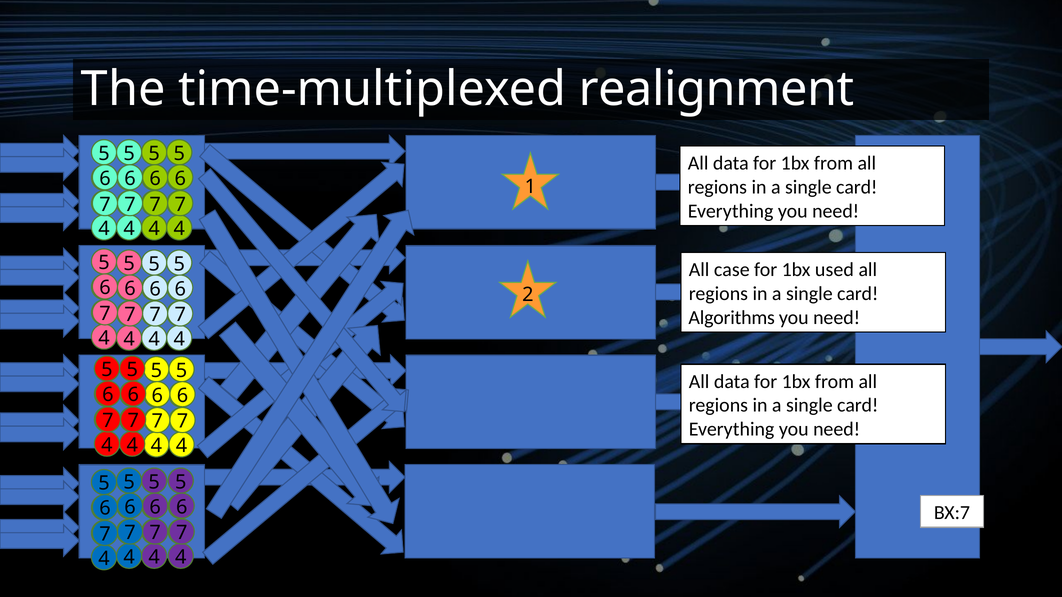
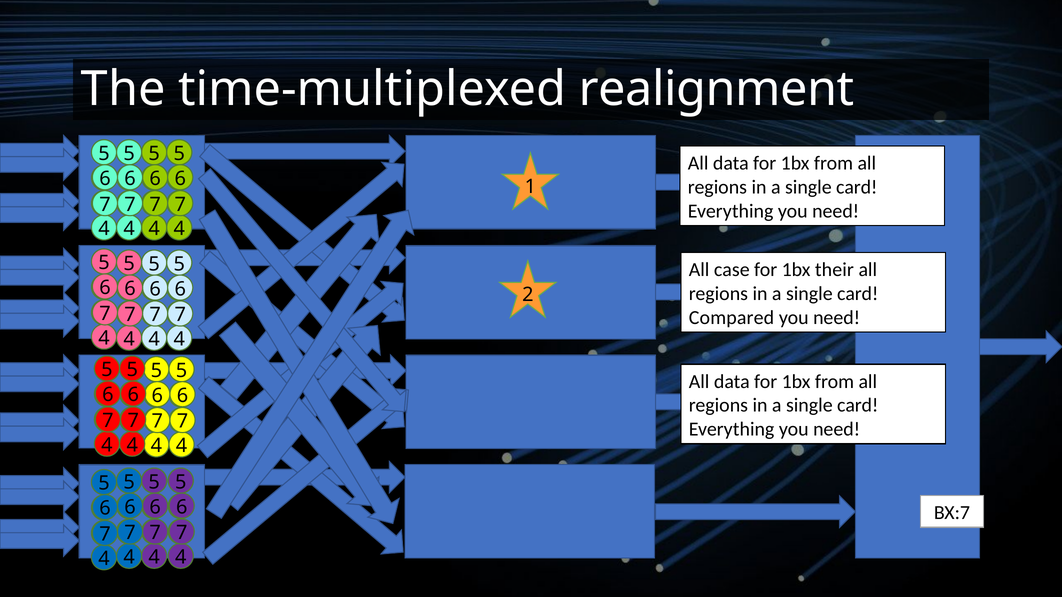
used: used -> their
Algorithms: Algorithms -> Compared
